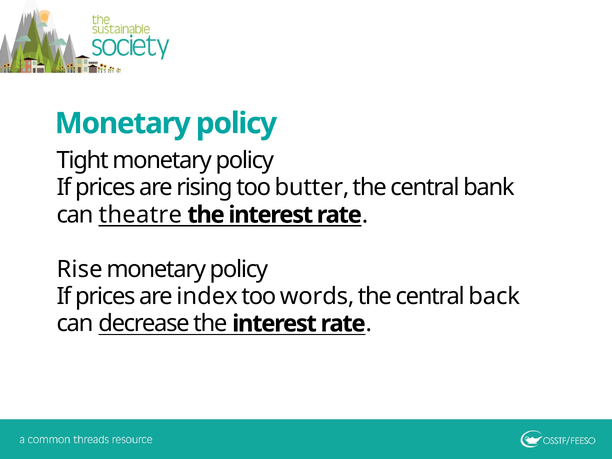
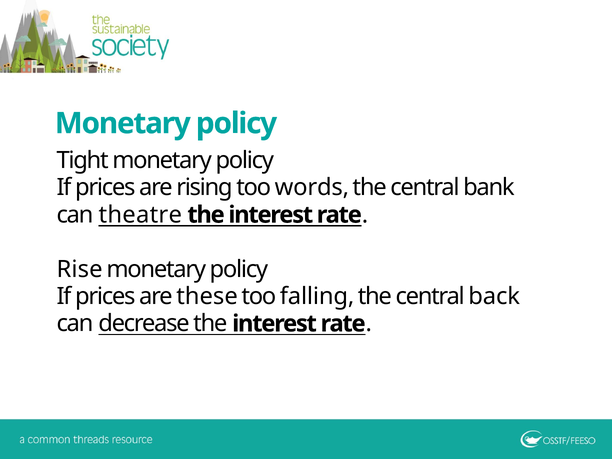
butter: butter -> words
index: index -> these
words: words -> falling
